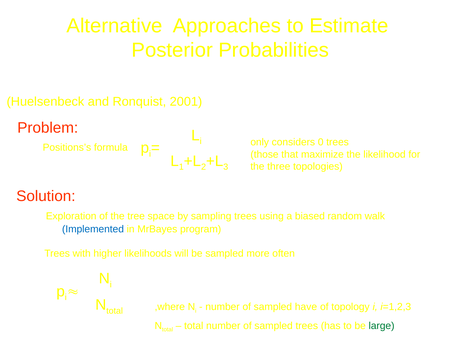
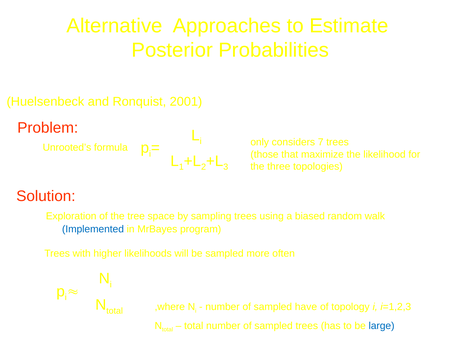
0: 0 -> 7
Positions’s: Positions’s -> Unrooted’s
large colour: green -> blue
